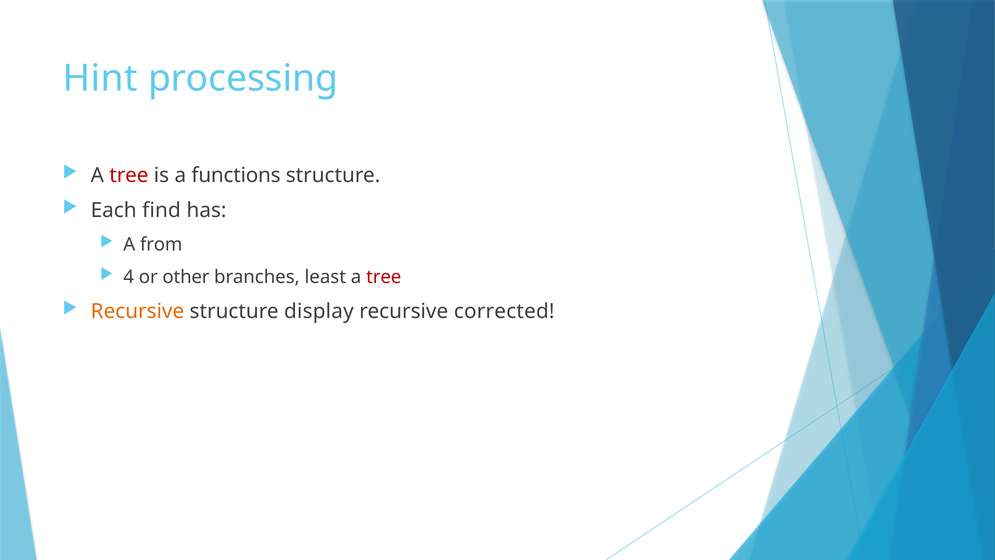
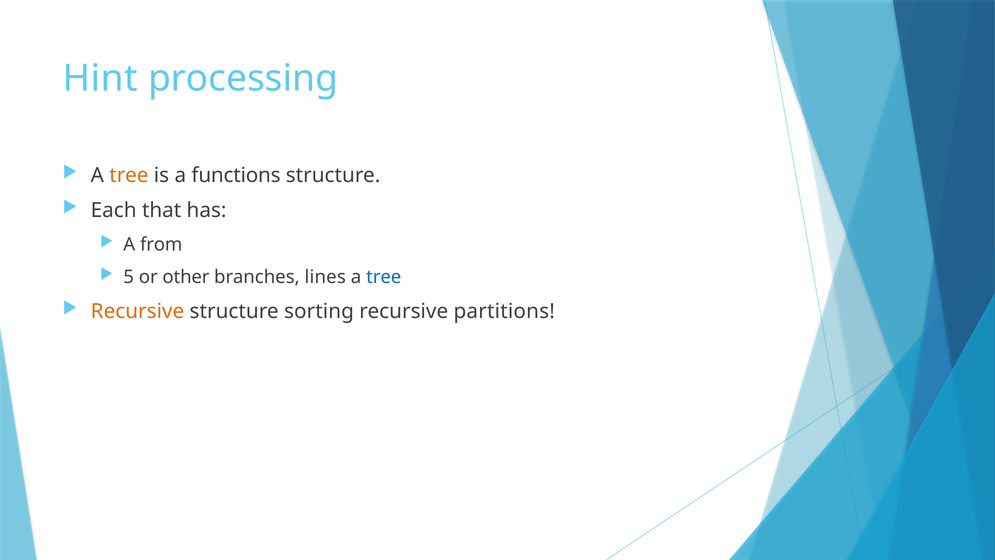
tree at (129, 175) colour: red -> orange
find: find -> that
4: 4 -> 5
least: least -> lines
tree at (384, 277) colour: red -> blue
display: display -> sorting
corrected: corrected -> partitions
